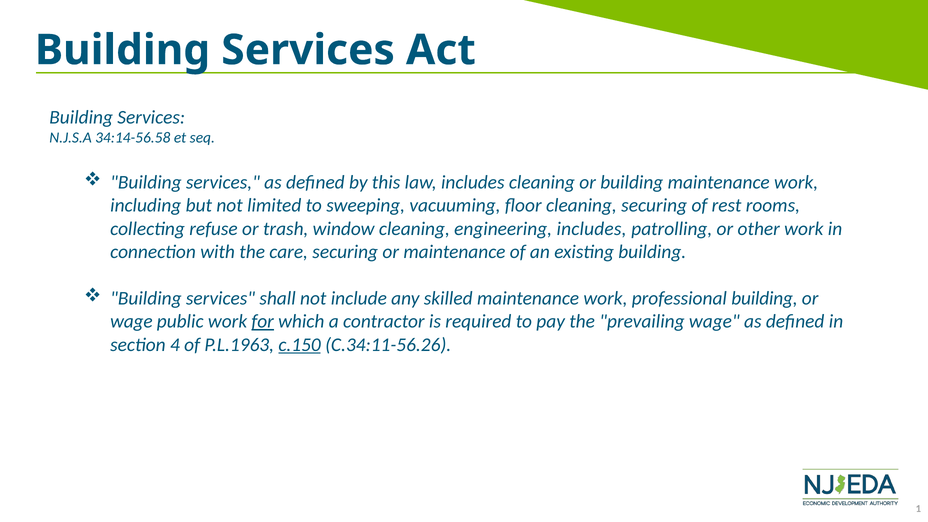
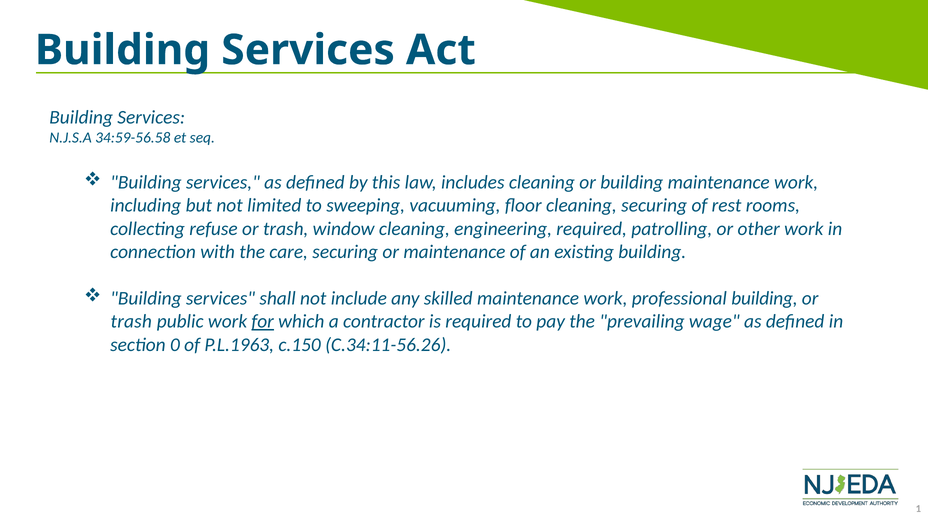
34:14-56.58: 34:14-56.58 -> 34:59-56.58
engineering includes: includes -> required
wage at (131, 322): wage -> trash
4: 4 -> 0
c.150 underline: present -> none
